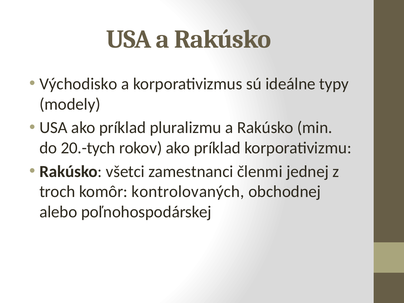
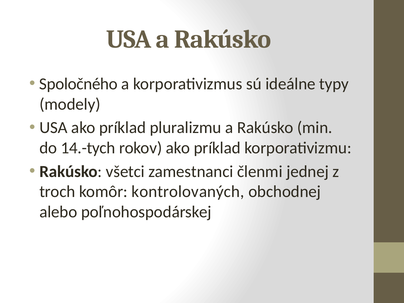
Východisko: Východisko -> Spoločného
20.-tych: 20.-tych -> 14.-tych
